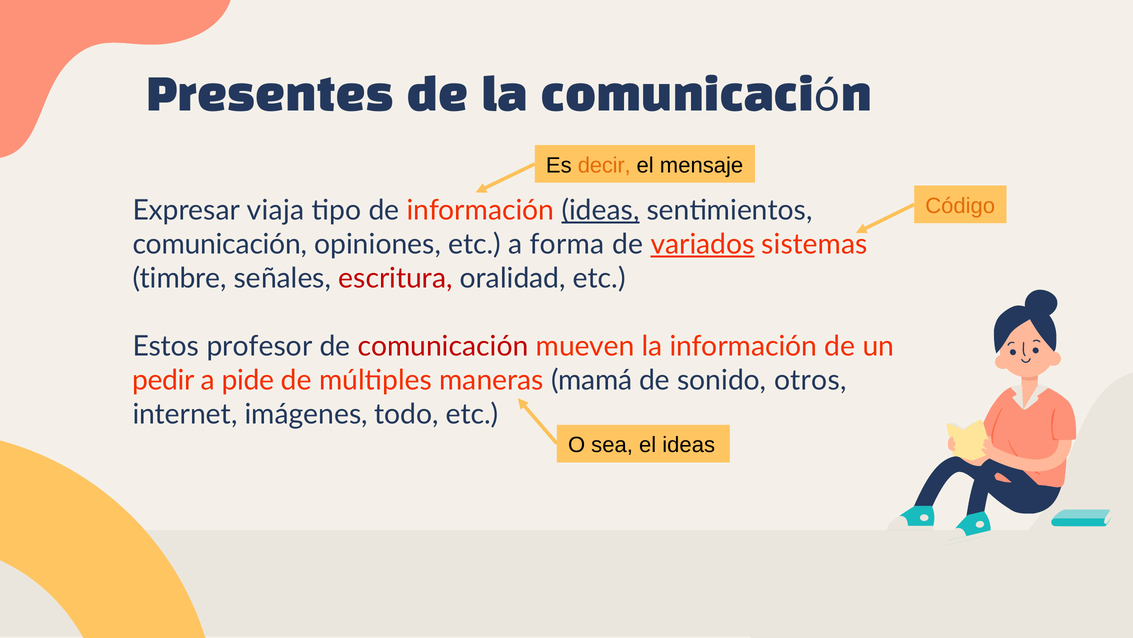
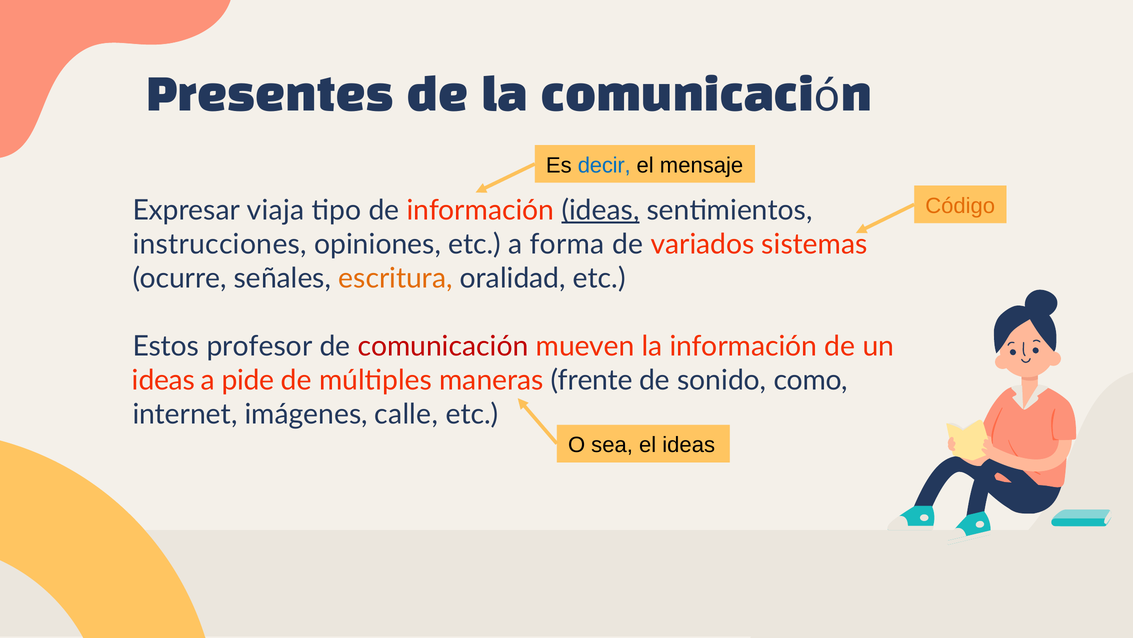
decir colour: orange -> blue
comunicación at (220, 244): comunicación -> instrucciones
variados underline: present -> none
timbre: timbre -> ocurre
escritura colour: red -> orange
pedir at (163, 380): pedir -> ideas
mamá: mamá -> frente
otros: otros -> como
todo: todo -> calle
